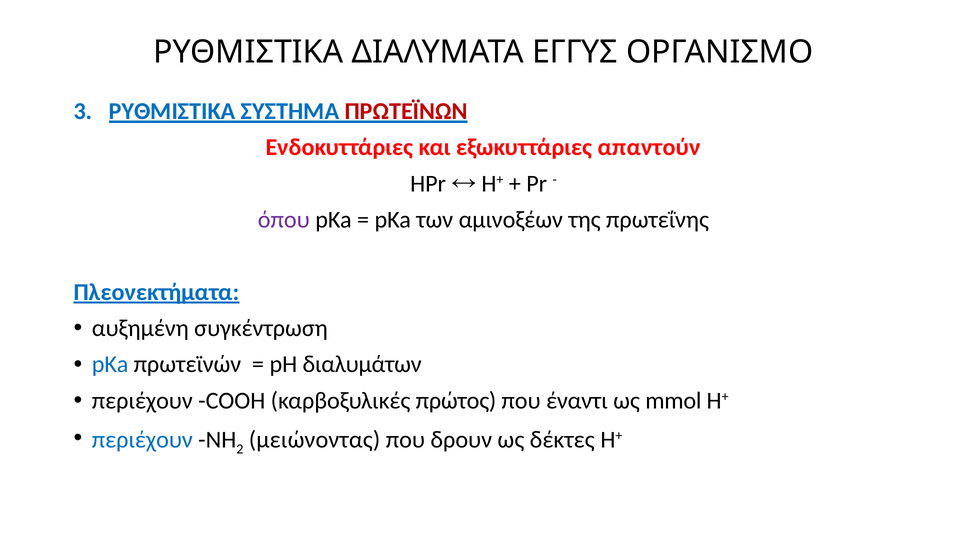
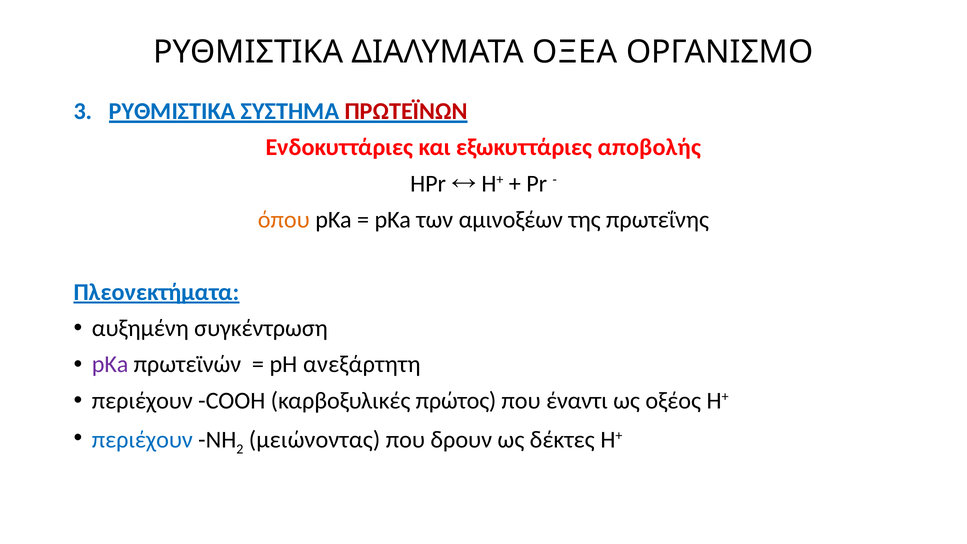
ΕΓΓΥΣ: ΕΓΓΥΣ -> ΟΞΕΑ
απαντούν: απαντούν -> αποβολής
όπου colour: purple -> orange
pKa at (110, 364) colour: blue -> purple
διαλυμάτων: διαλυμάτων -> ανεξάρτητη
mmol: mmol -> οξέος
